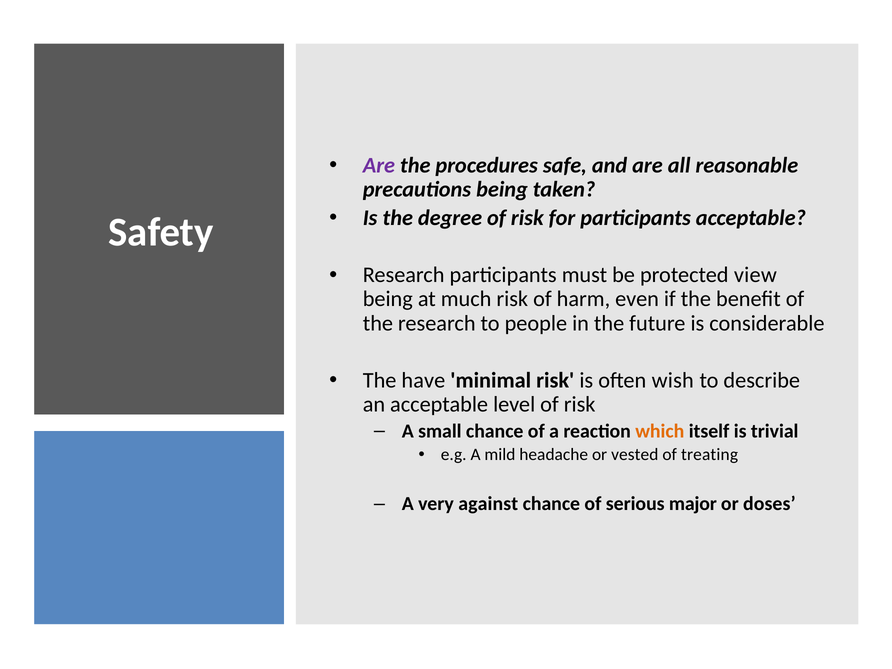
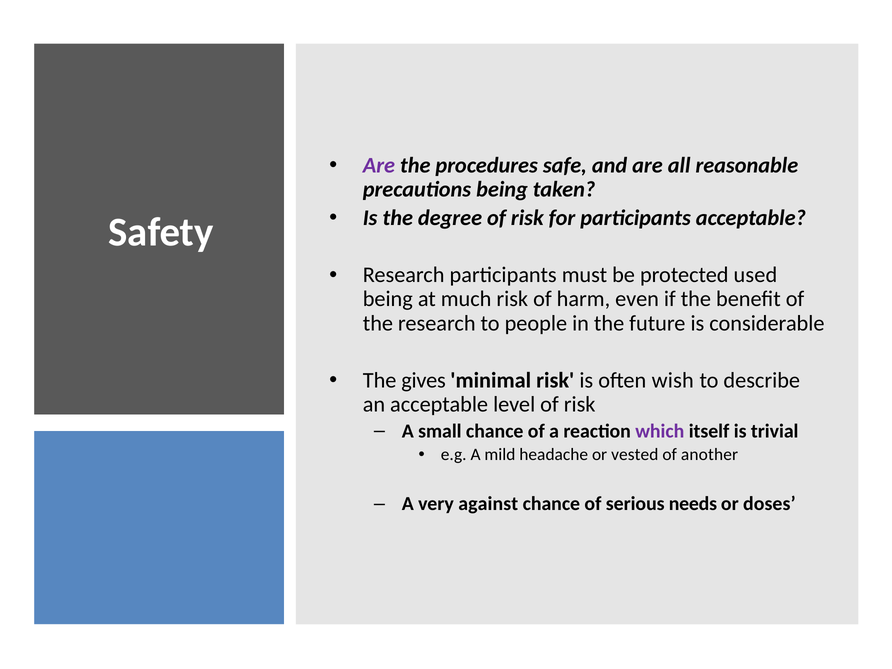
view: view -> used
have: have -> gives
which colour: orange -> purple
treating: treating -> another
major: major -> needs
